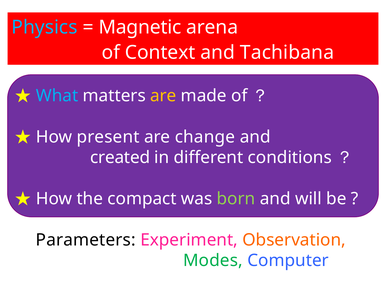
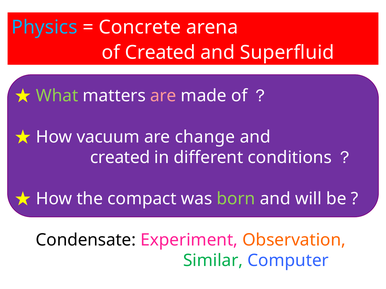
Magnetic: Magnetic -> Concrete
of Context: Context -> Created
Tachibana: Tachibana -> Superfluid
What colour: light blue -> light green
are at (163, 96) colour: yellow -> pink
present: present -> vacuum
Parameters: Parameters -> Condensate
Modes: Modes -> Similar
